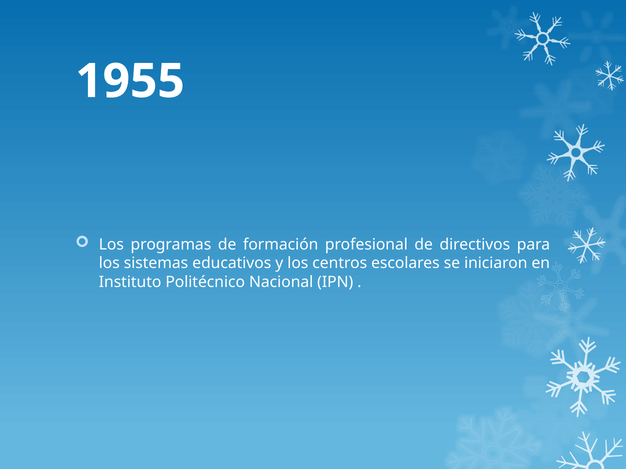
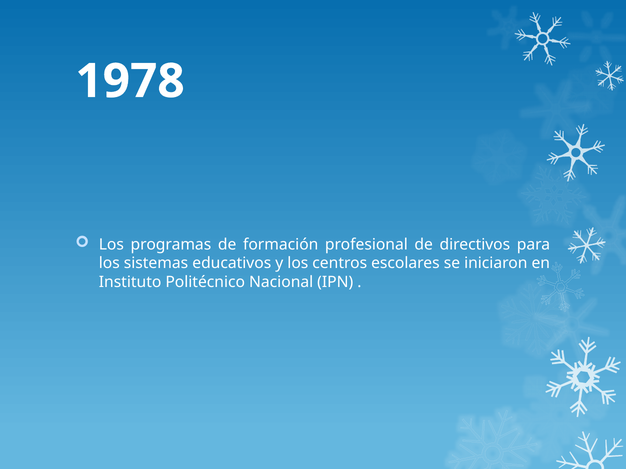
1955: 1955 -> 1978
